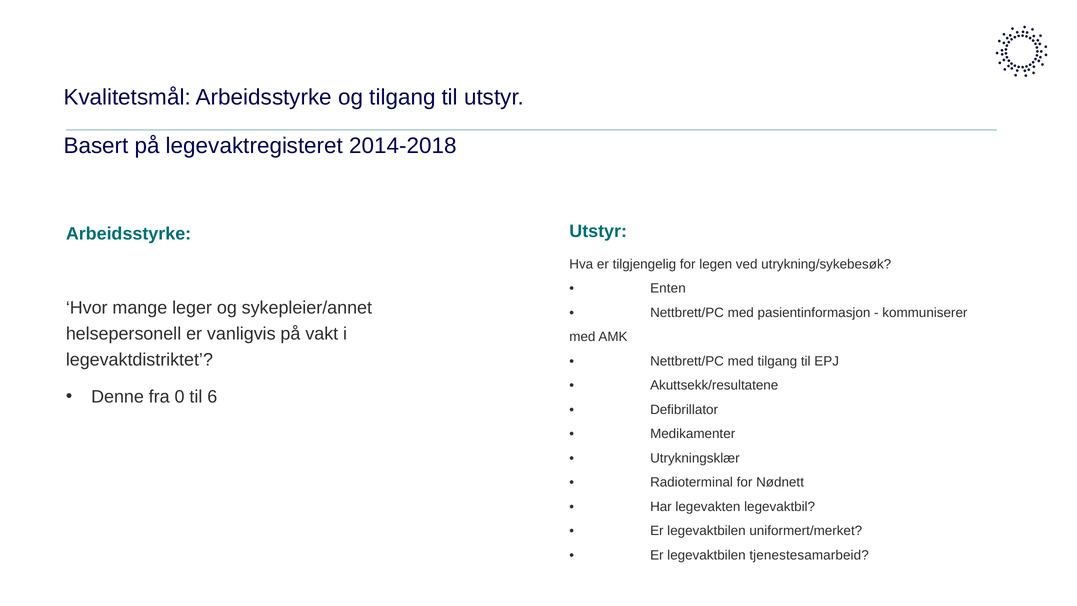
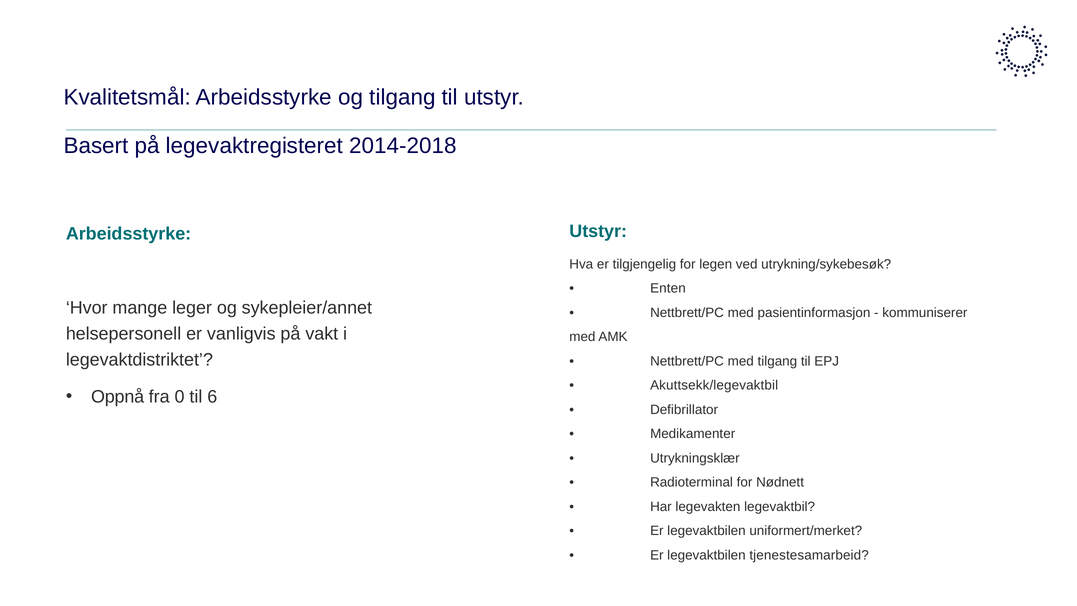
Akuttsekk/resultatene: Akuttsekk/resultatene -> Akuttsekk/legevaktbil
Denne: Denne -> Oppnå
